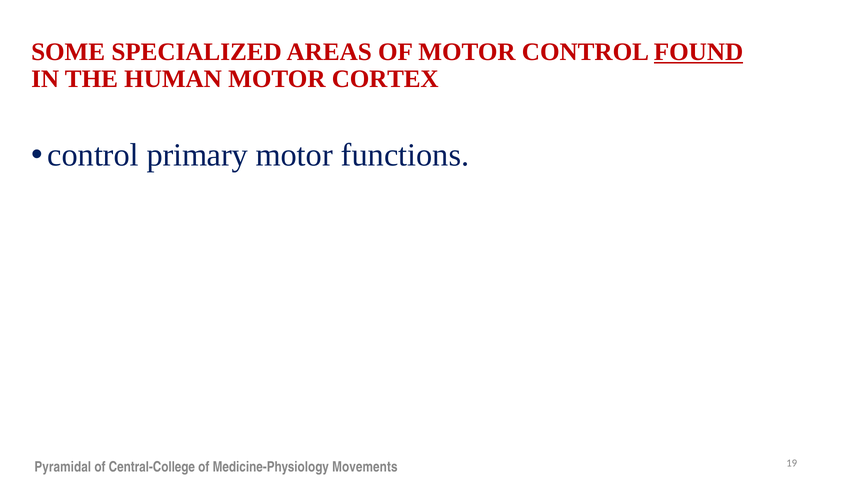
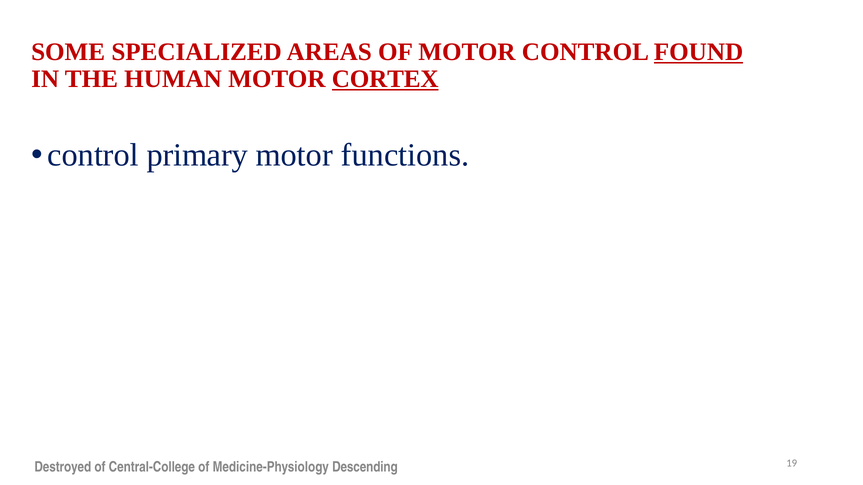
CORTEX underline: none -> present
Pyramidal: Pyramidal -> Destroyed
Movements: Movements -> Descending
